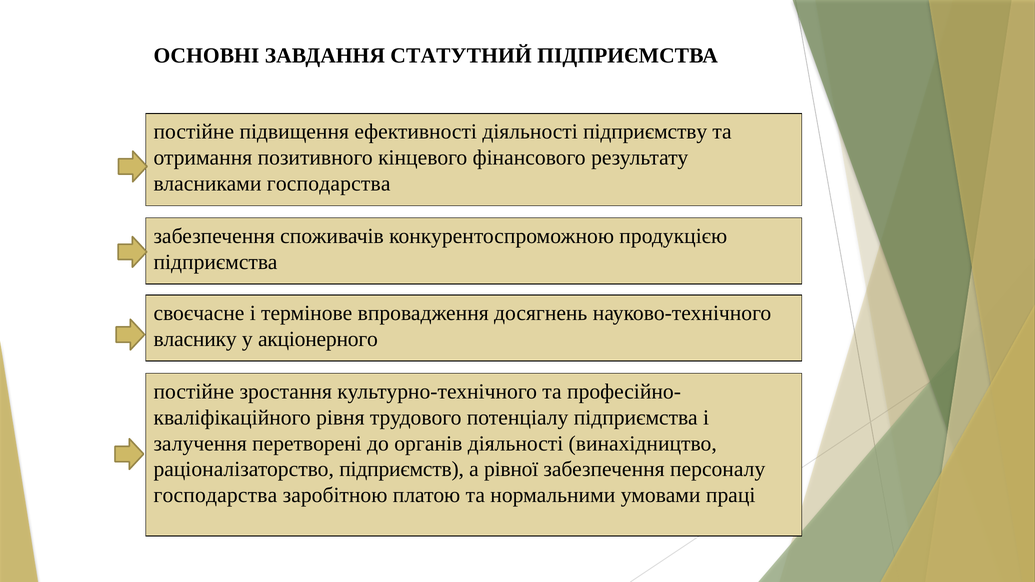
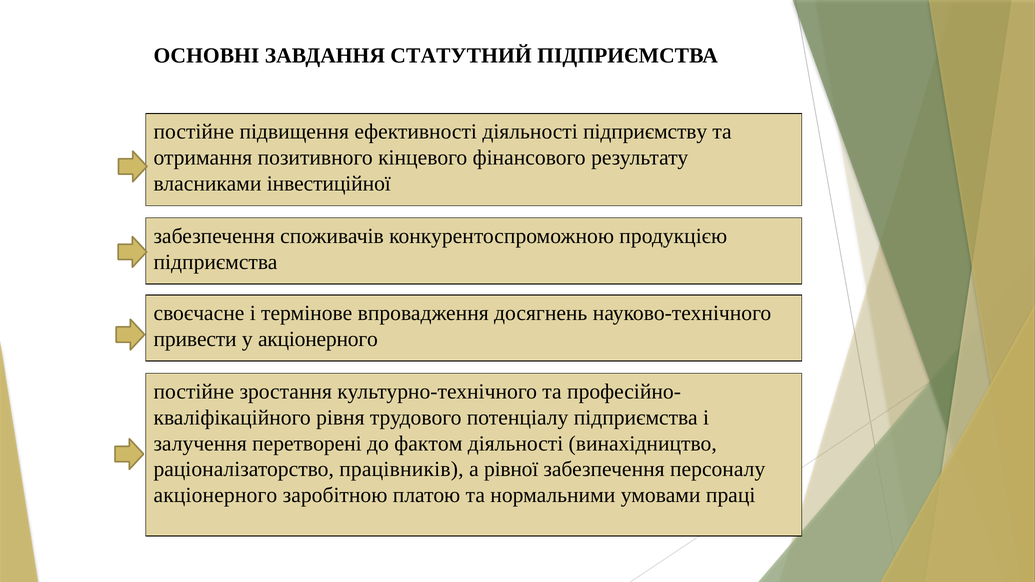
власниками господарства: господарства -> інвестиційної
власнику: власнику -> привести
органів: органів -> фактом
підприємств: підприємств -> працівників
господарства at (215, 495): господарства -> акціонерного
